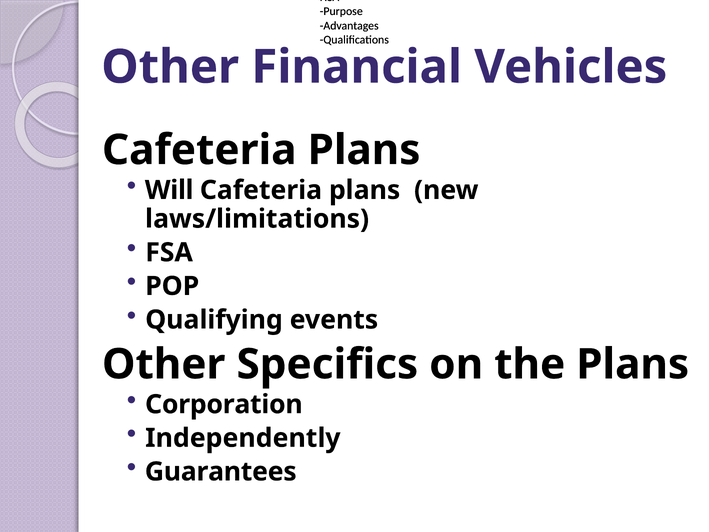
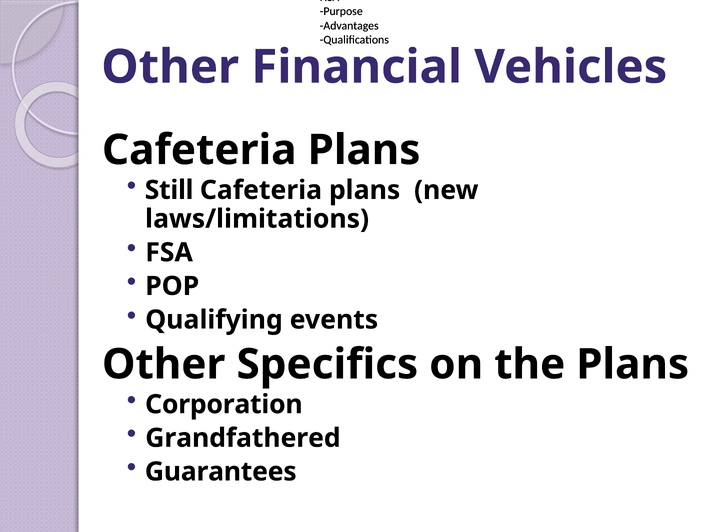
Will: Will -> Still
Independently: Independently -> Grandfathered
